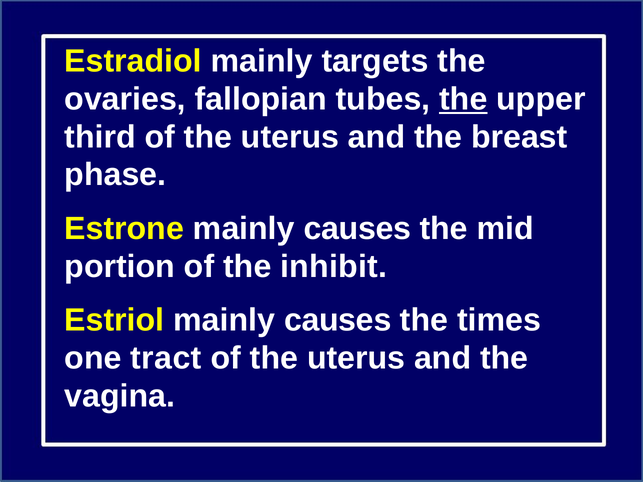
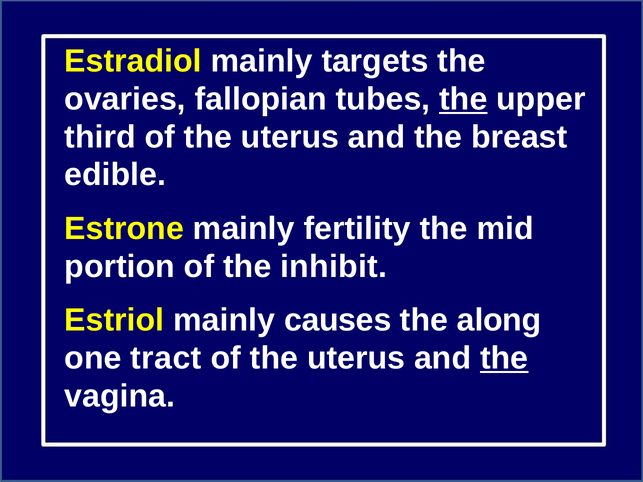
phase: phase -> edible
Estrone mainly causes: causes -> fertility
times: times -> along
the at (504, 358) underline: none -> present
